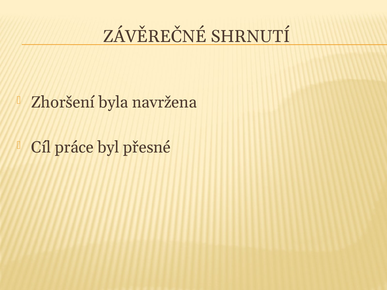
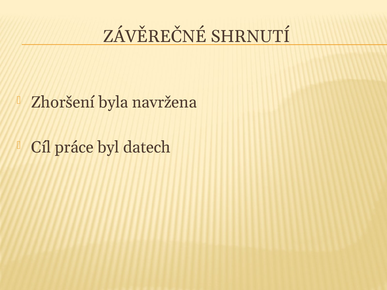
přesné: přesné -> datech
